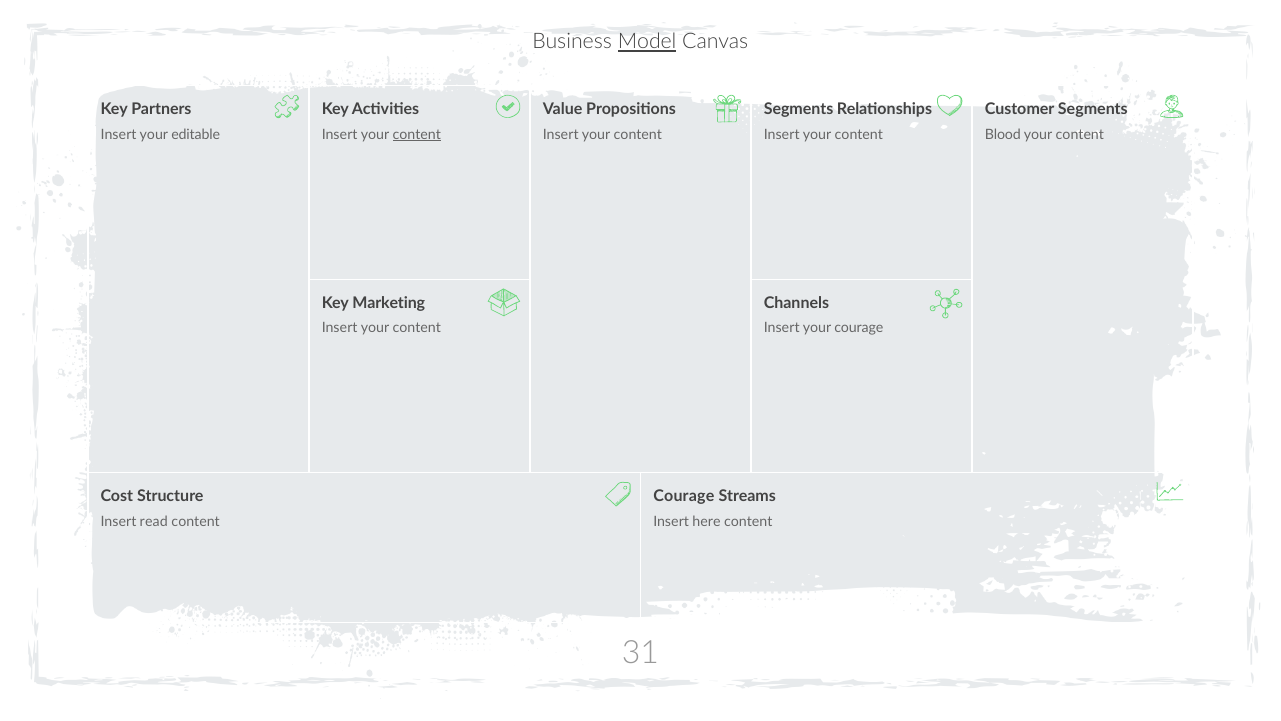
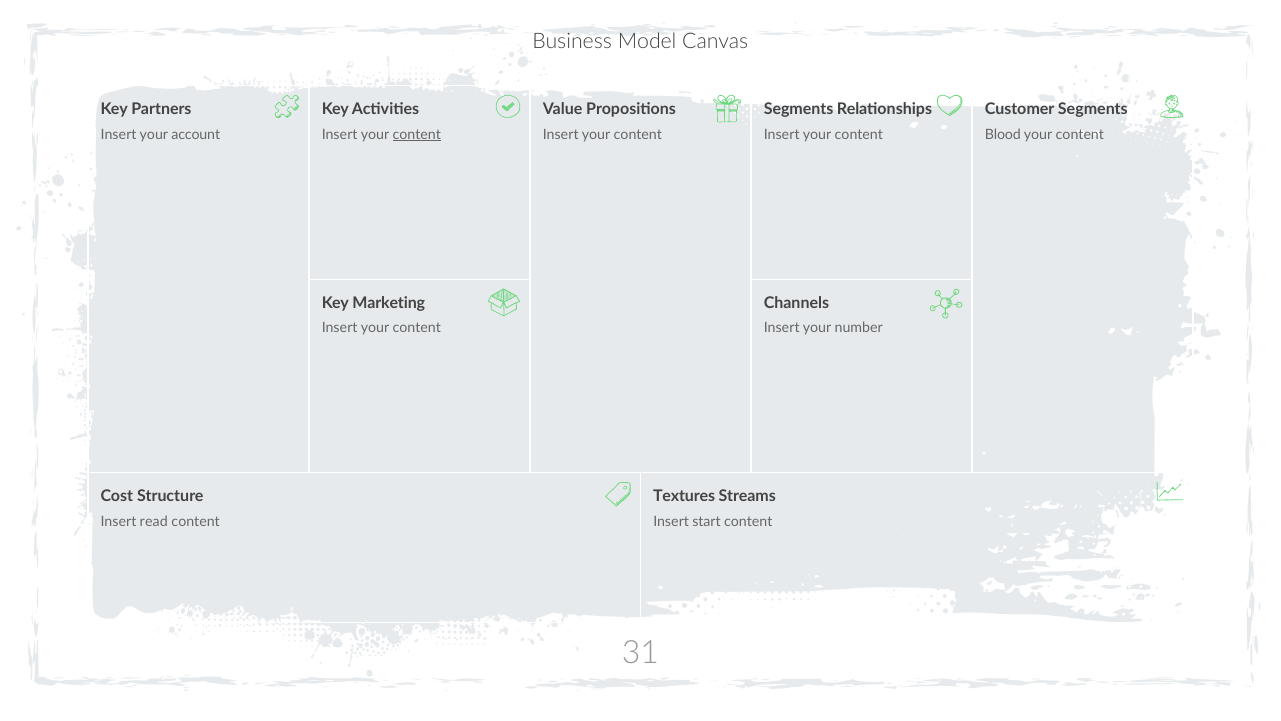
Model underline: present -> none
editable: editable -> account
your courage: courage -> number
Courage at (684, 496): Courage -> Textures
here: here -> start
